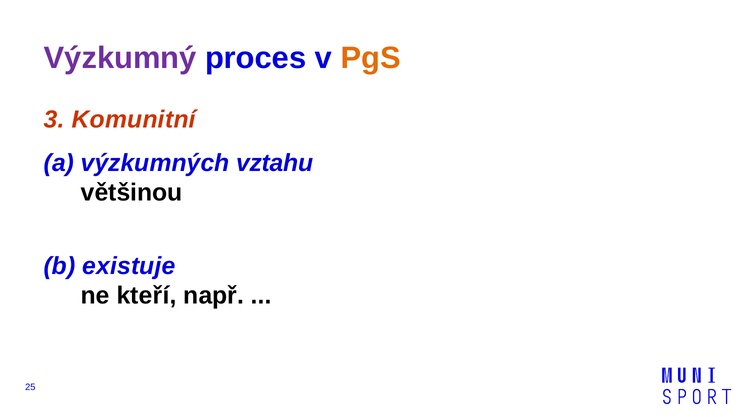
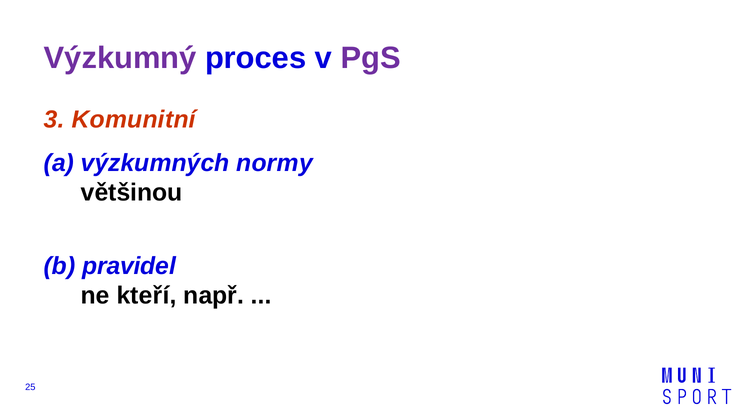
PgS colour: orange -> purple
vztahu: vztahu -> normy
existuje: existuje -> pravidel
